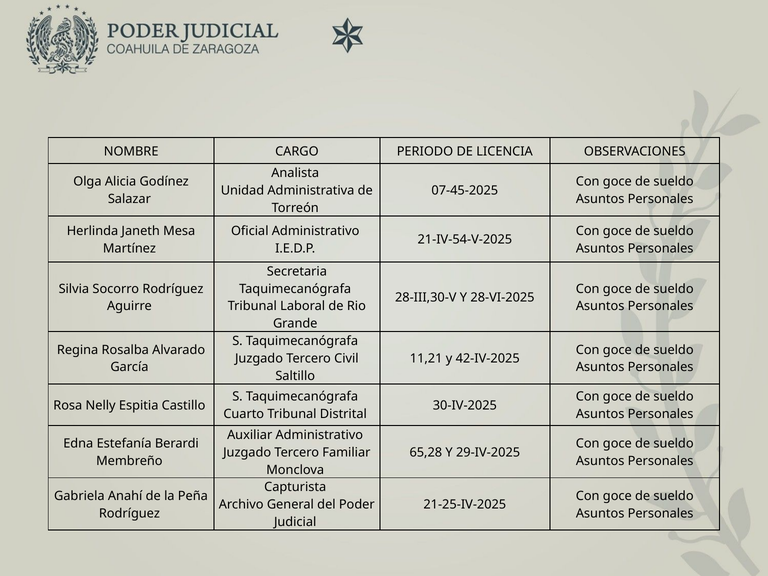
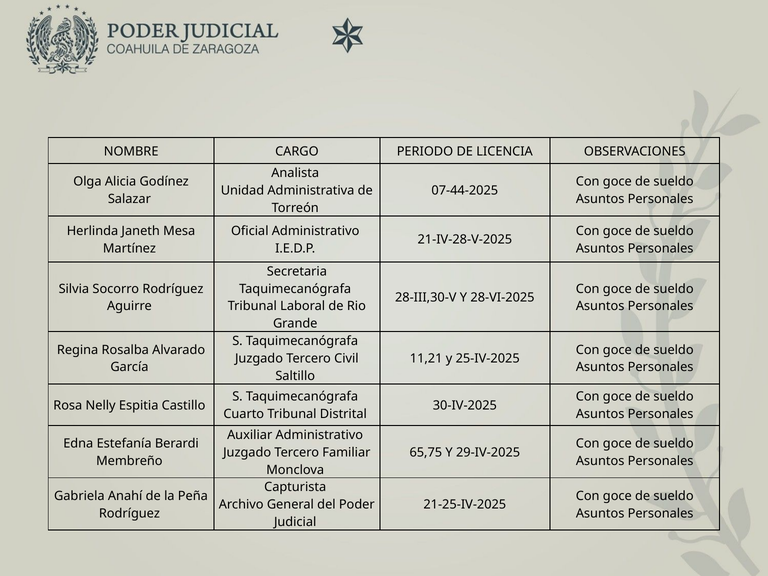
07-45-2025: 07-45-2025 -> 07-44-2025
21-IV-54-V-2025: 21-IV-54-V-2025 -> 21-IV-28-V-2025
42-IV-2025: 42-IV-2025 -> 25-IV-2025
65,28: 65,28 -> 65,75
